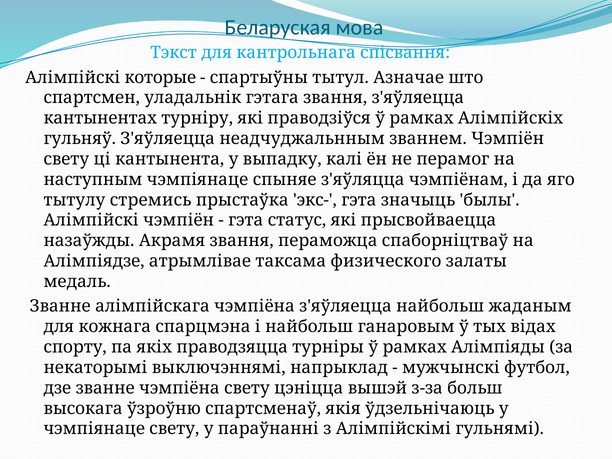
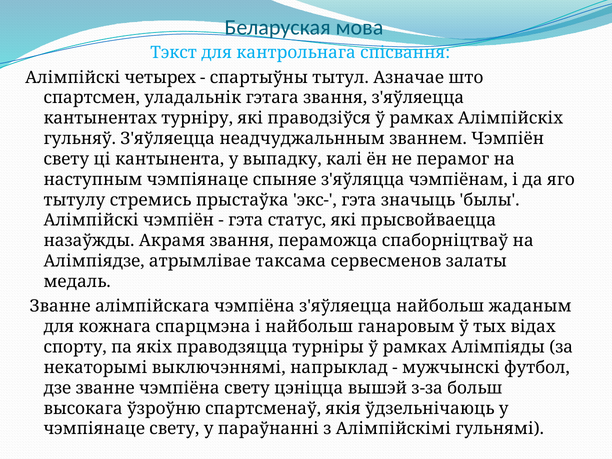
которые: которые -> четырех
физического: физического -> сервесменов
